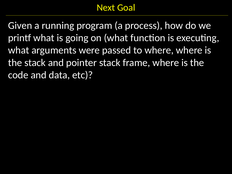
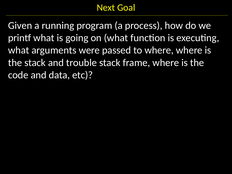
pointer: pointer -> trouble
